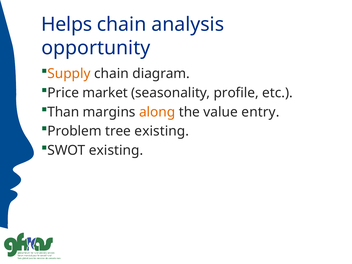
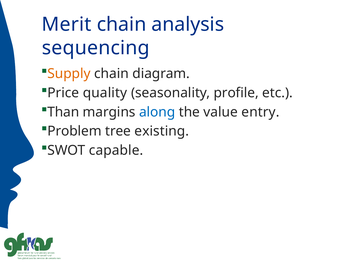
Helps: Helps -> Merit
opportunity: opportunity -> sequencing
market: market -> quality
along colour: orange -> blue
SWOT existing: existing -> capable
